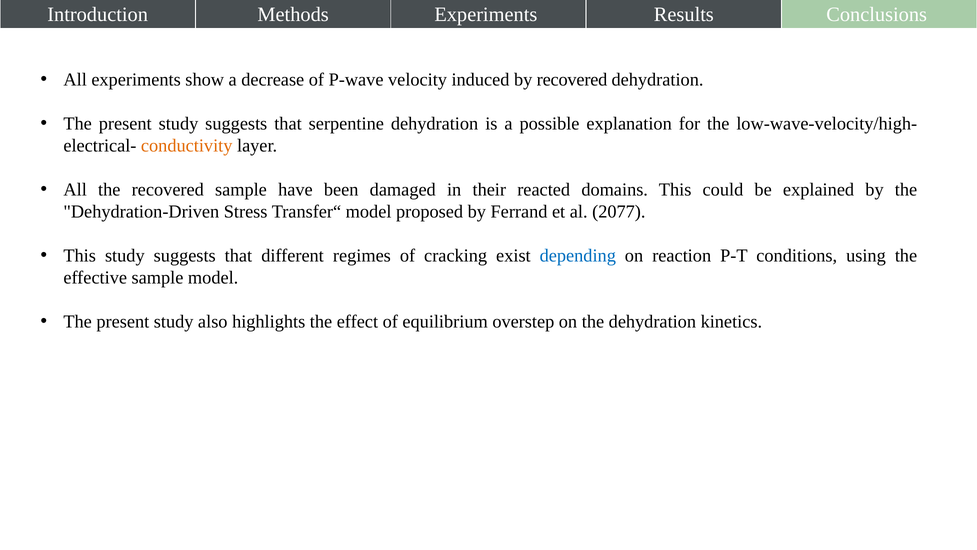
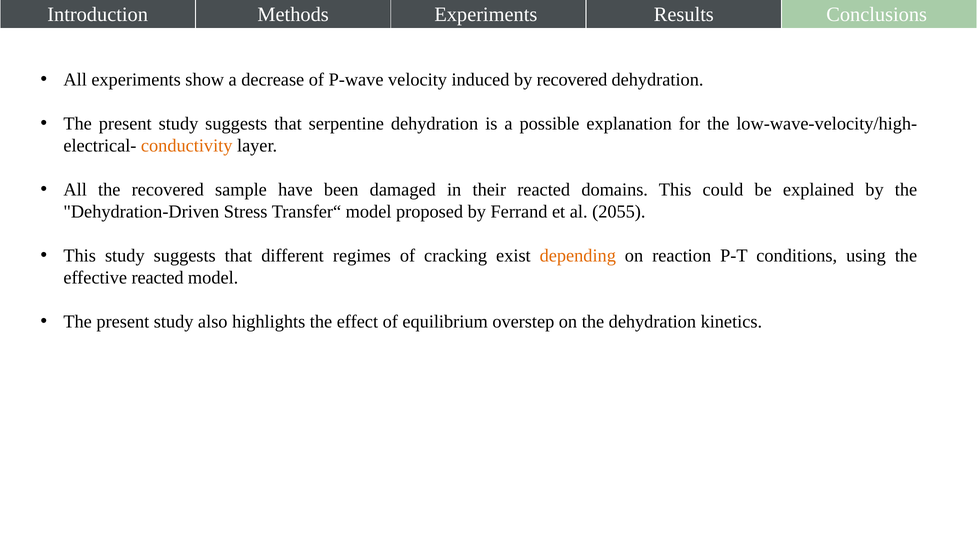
2077: 2077 -> 2055
depending colour: blue -> orange
effective sample: sample -> reacted
